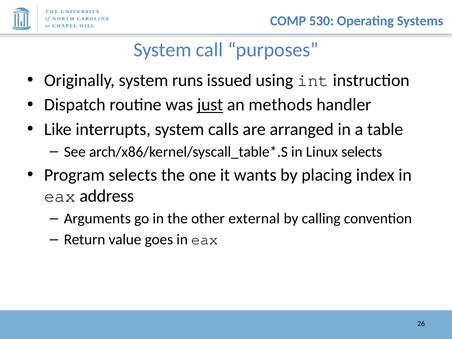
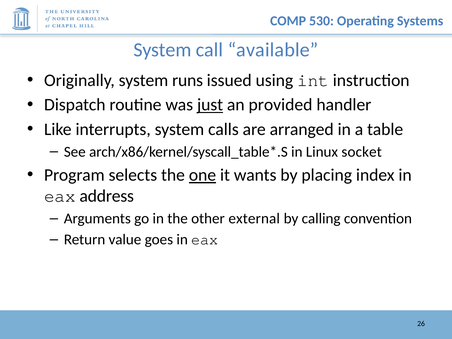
purposes: purposes -> available
methods: methods -> provided
Linux selects: selects -> socket
one underline: none -> present
